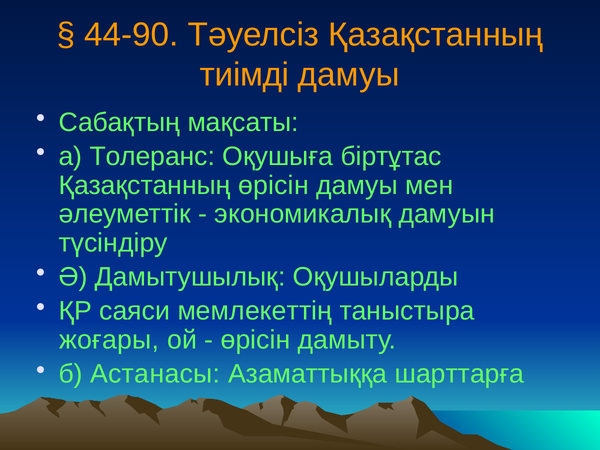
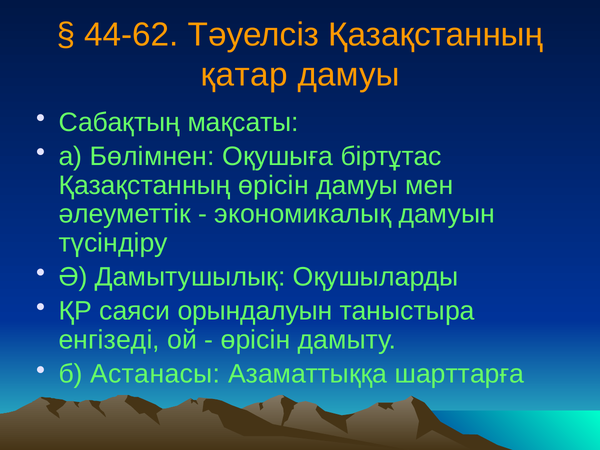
44-90: 44-90 -> 44-62
тиімді: тиімді -> қатар
Толеранс: Толеранс -> Бөлімнен
мемлекеттің: мемлекеттің -> орындалуын
жоғары: жоғары -> енгізеді
